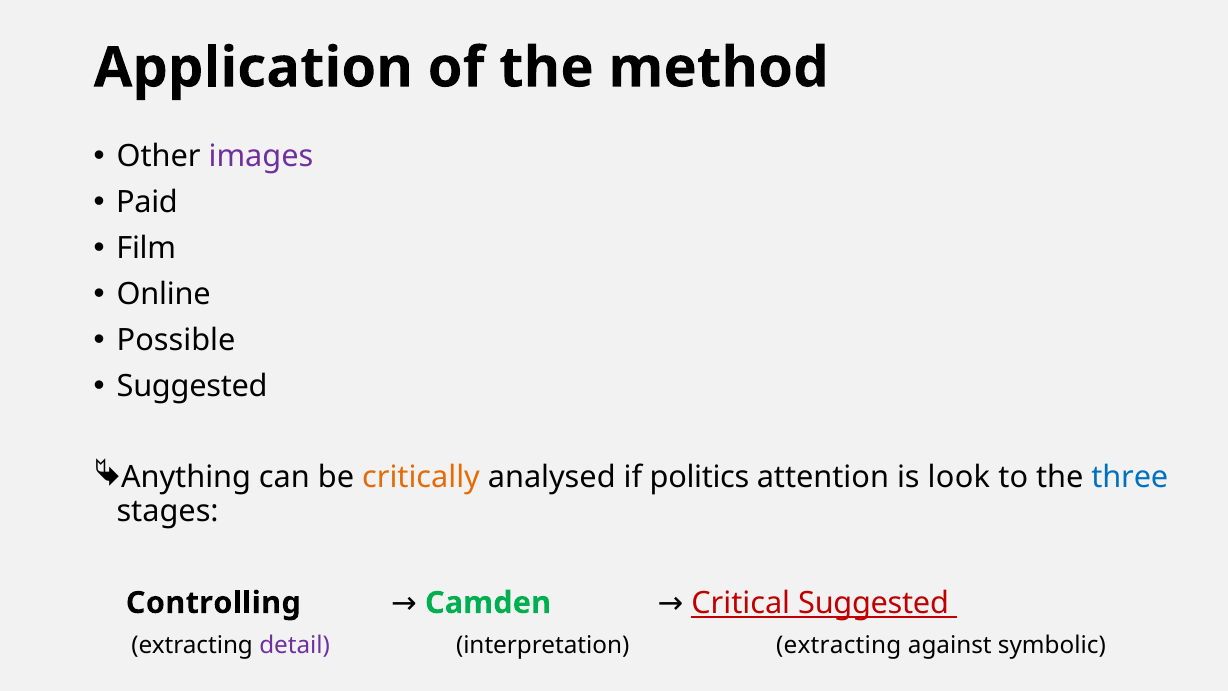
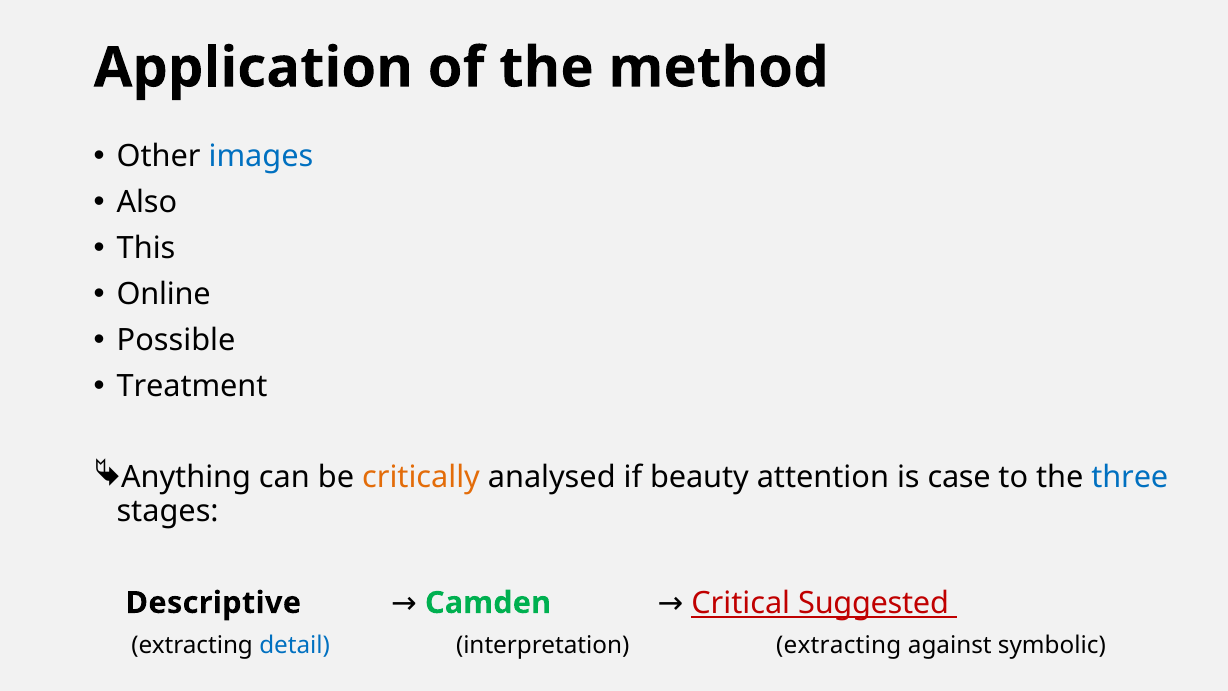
images colour: purple -> blue
Paid: Paid -> Also
Film: Film -> This
Suggested at (192, 386): Suggested -> Treatment
politics: politics -> beauty
look: look -> case
Controlling: Controlling -> Descriptive
detail colour: purple -> blue
